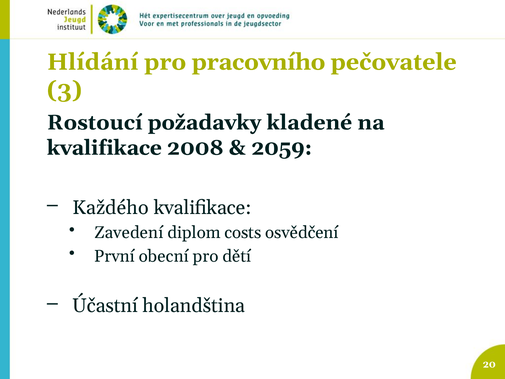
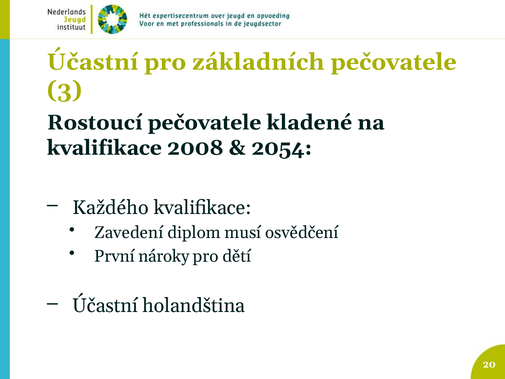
Hlídání at (93, 62): Hlídání -> Účastní
pracovního: pracovního -> základních
Rostoucí požadavky: požadavky -> pečovatele
2059: 2059 -> 2054
costs: costs -> musí
obecní: obecní -> nároky
